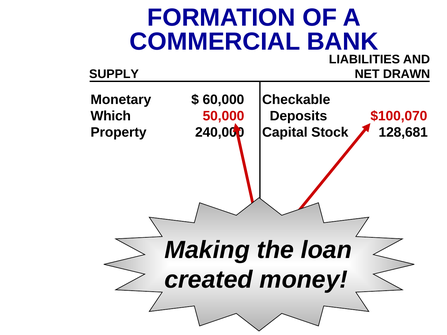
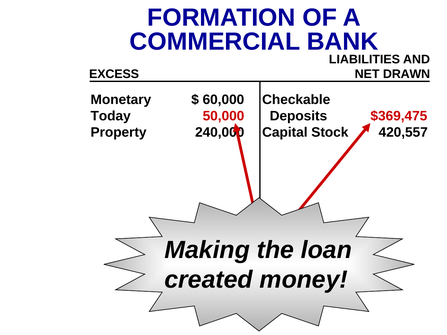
SUPPLY: SUPPLY -> EXCESS
Which: Which -> Today
$100,070: $100,070 -> $369,475
128,681: 128,681 -> 420,557
